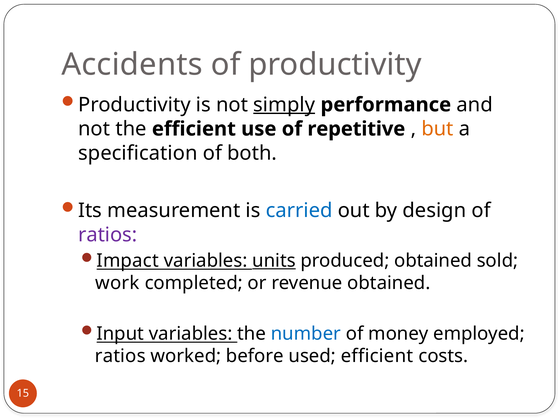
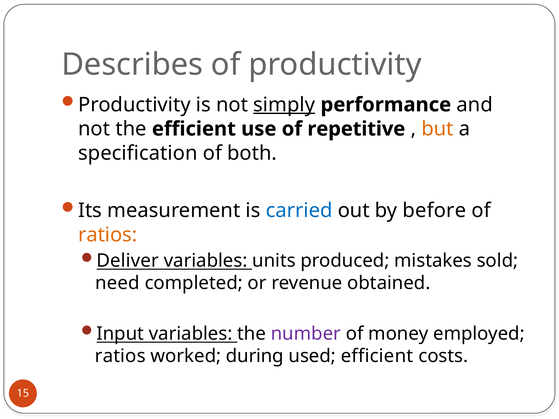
Accidents: Accidents -> Describes
design: design -> before
ratios at (108, 235) colour: purple -> orange
Impact: Impact -> Deliver
units underline: present -> none
produced obtained: obtained -> mistakes
work: work -> need
number colour: blue -> purple
before: before -> during
